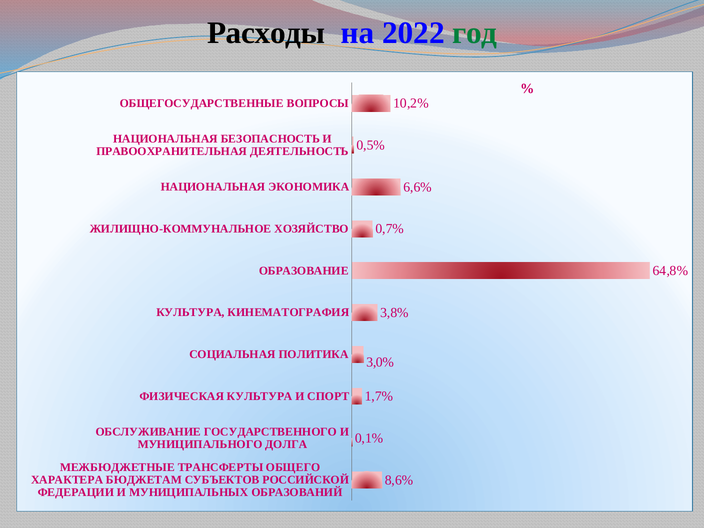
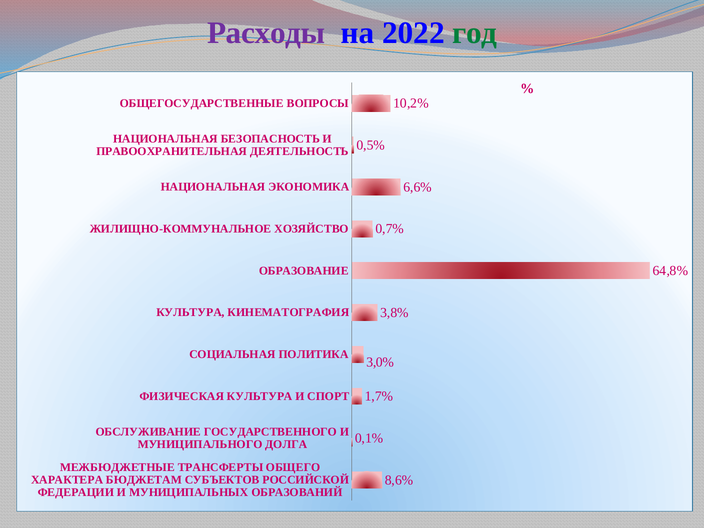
Расходы colour: black -> purple
